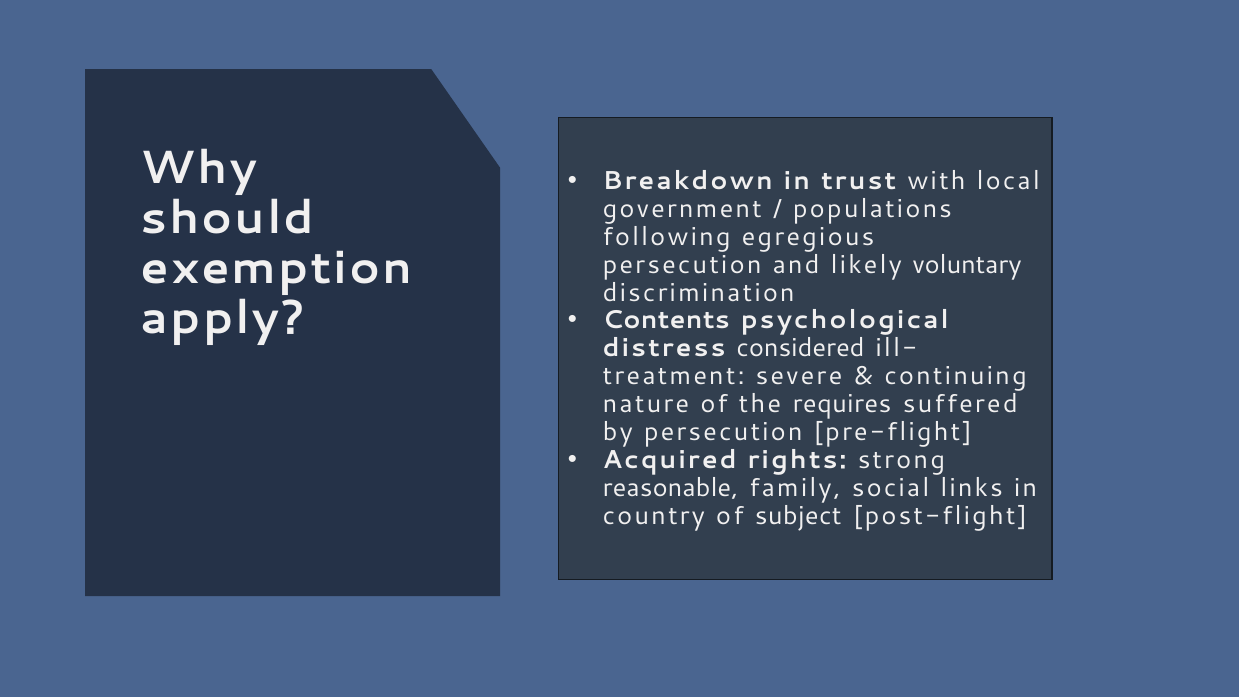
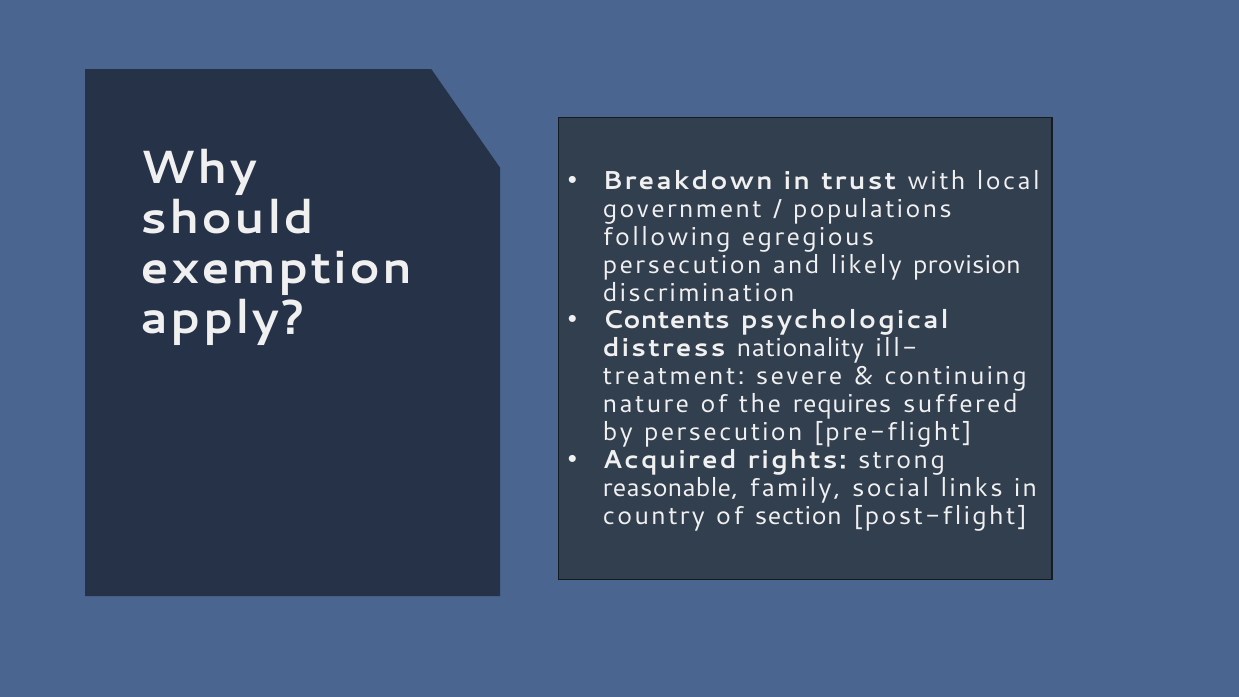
voluntary: voluntary -> provision
considered: considered -> nationality
subject: subject -> section
